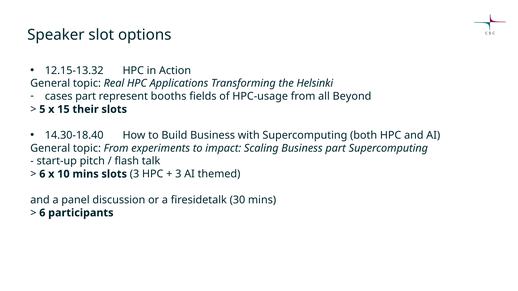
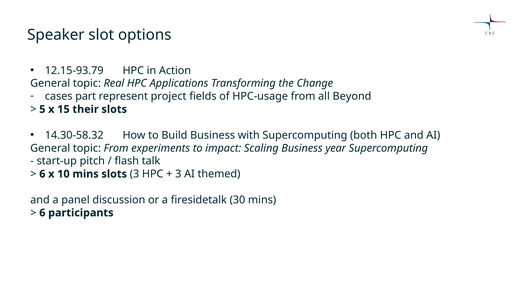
12.15-13.32: 12.15-13.32 -> 12.15-93.79
Helsinki: Helsinki -> Change
booths: booths -> project
14.30-18.40: 14.30-18.40 -> 14.30-58.32
Business part: part -> year
